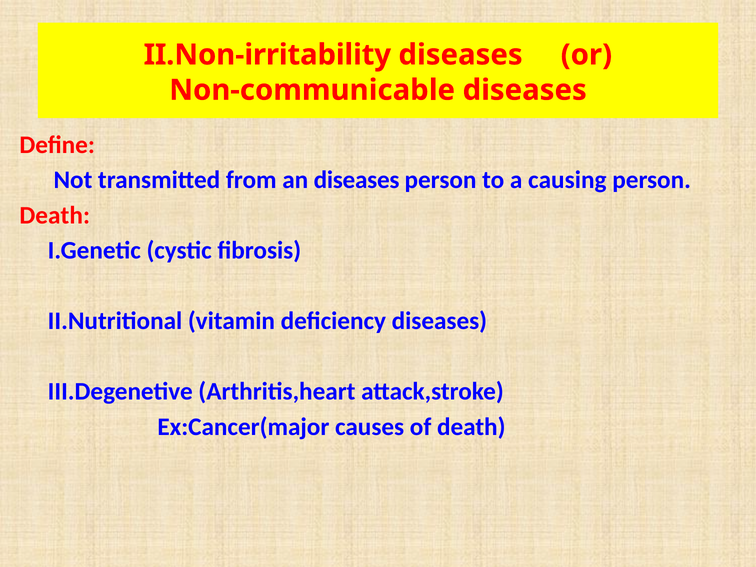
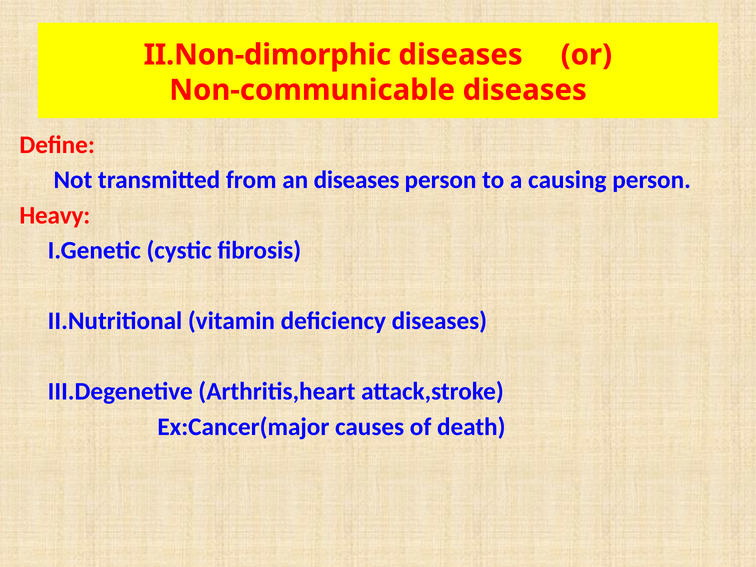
II.Non-irritability: II.Non-irritability -> II.Non-dimorphic
Death at (55, 215): Death -> Heavy
